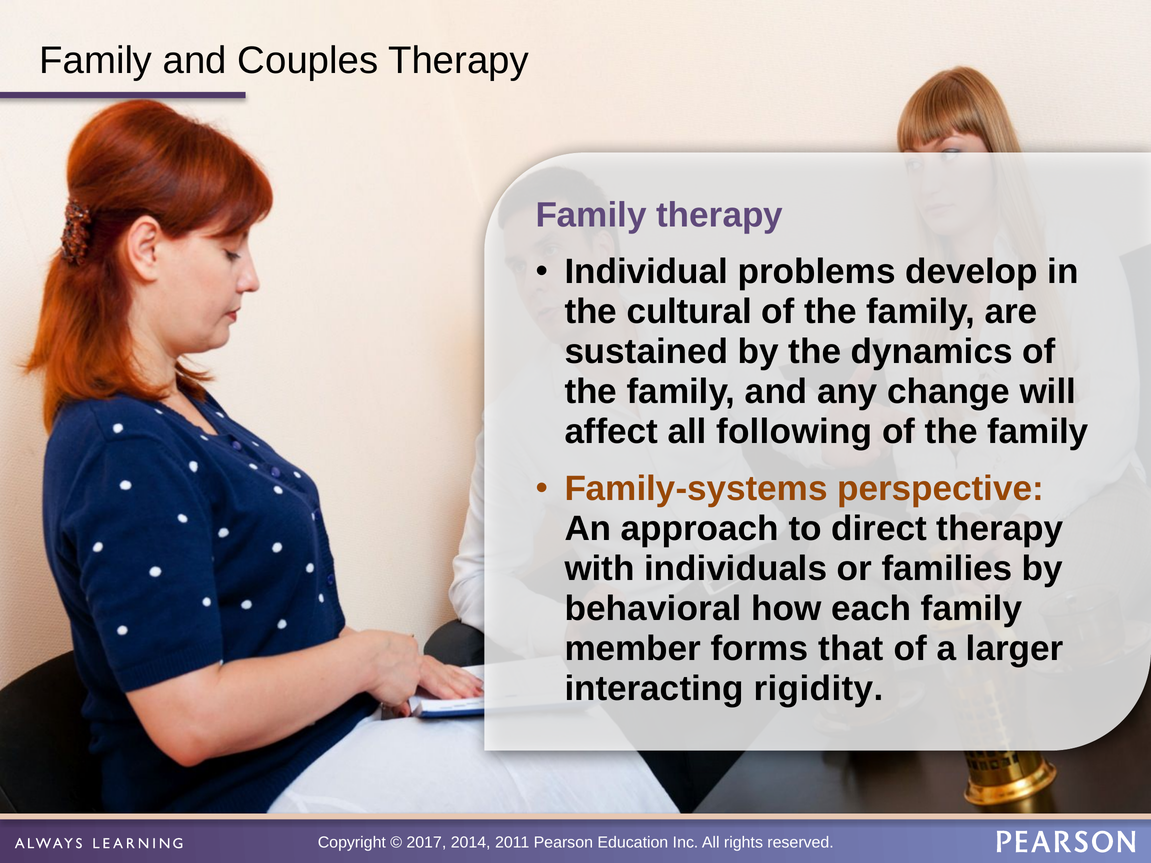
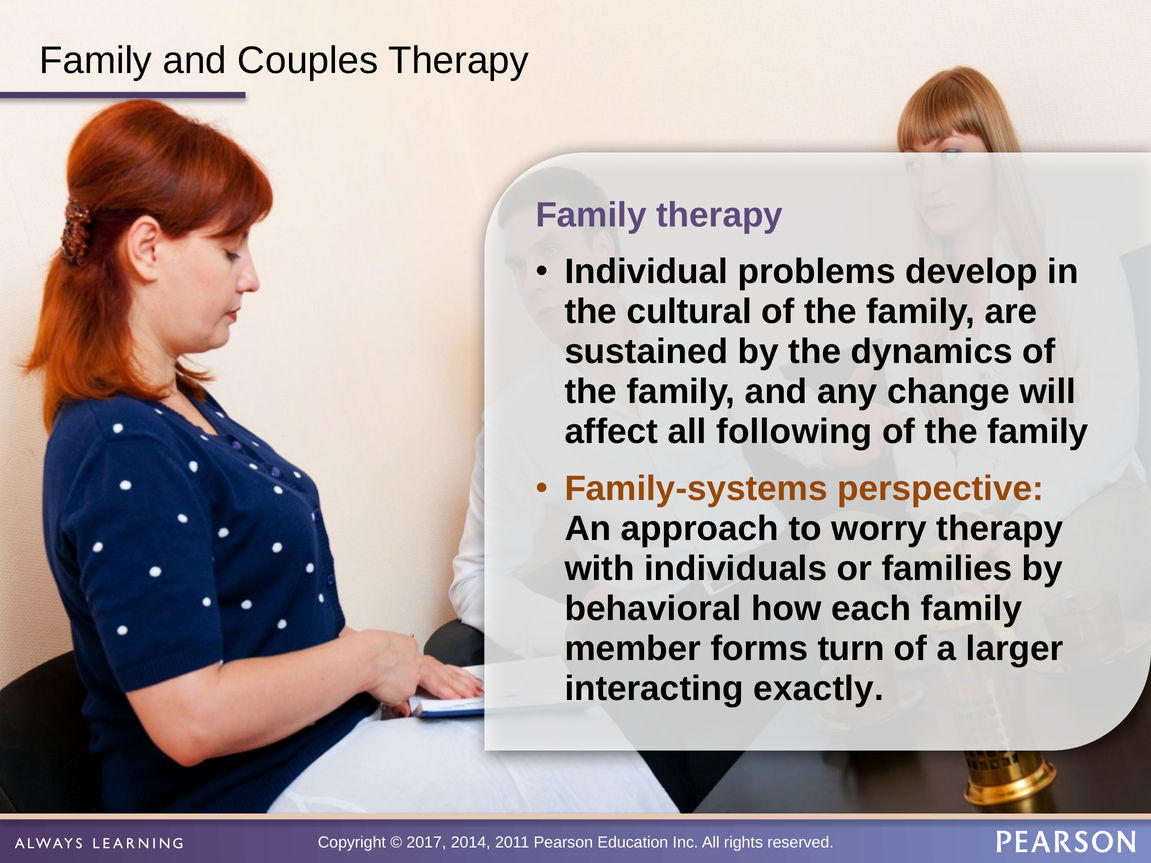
direct: direct -> worry
that: that -> turn
rigidity: rigidity -> exactly
